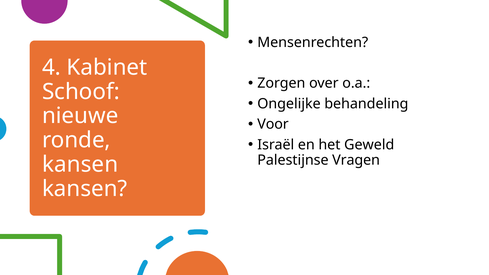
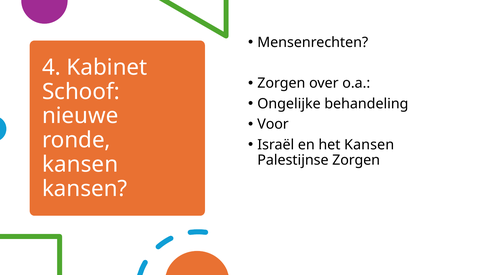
het Geweld: Geweld -> Kansen
Palestijnse Vragen: Vragen -> Zorgen
